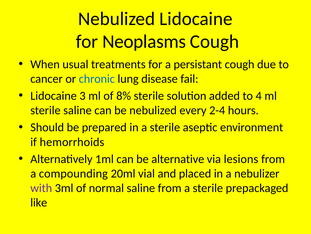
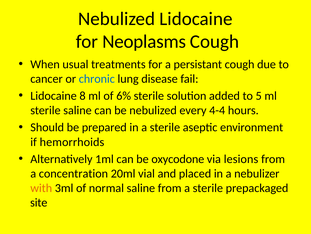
3: 3 -> 8
8%: 8% -> 6%
4: 4 -> 5
2-4: 2-4 -> 4-4
alternative: alternative -> oxycodone
compounding: compounding -> concentration
with colour: purple -> orange
like: like -> site
